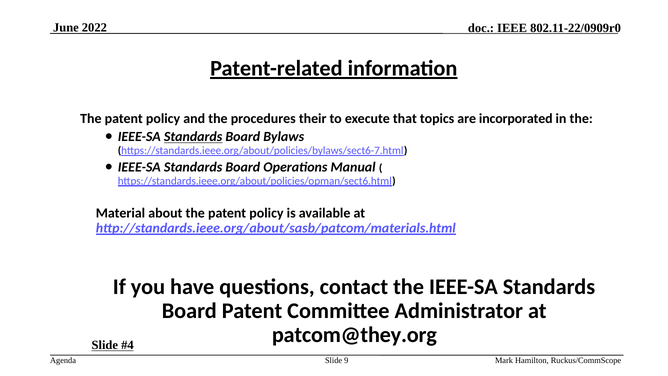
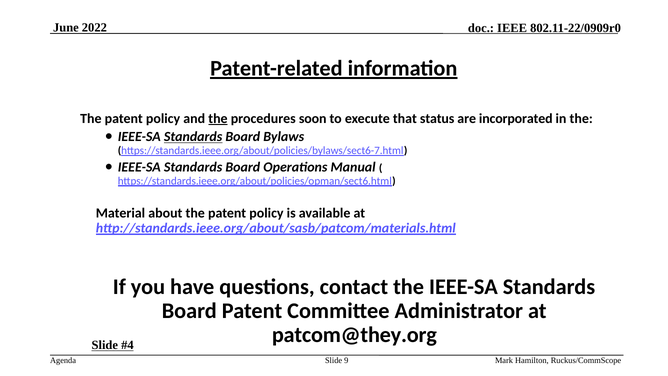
the at (218, 119) underline: none -> present
their: their -> soon
topics: topics -> status
